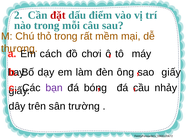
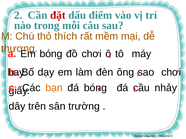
thỏ trong: trong -> thích
cách at (51, 54): cách -> bóng
giấy at (171, 72): giấy -> chơi
bạn colour: purple -> orange
